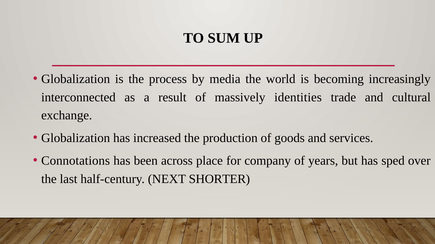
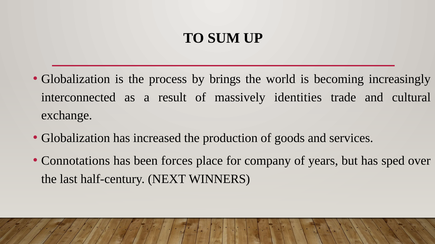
media: media -> brings
across: across -> forces
SHORTER: SHORTER -> WINNERS
